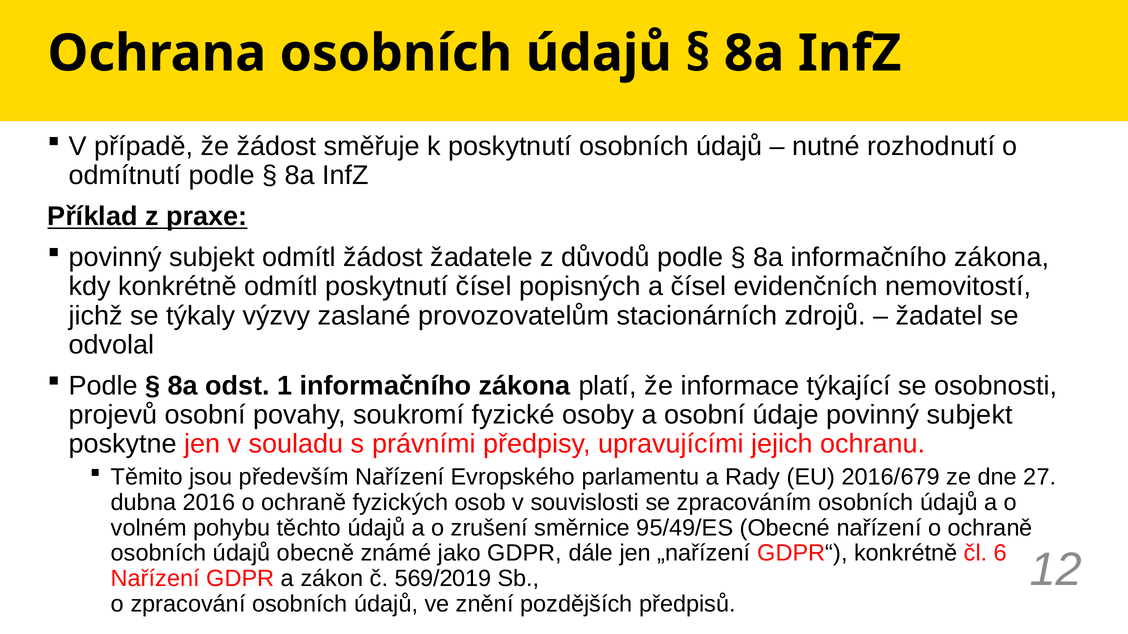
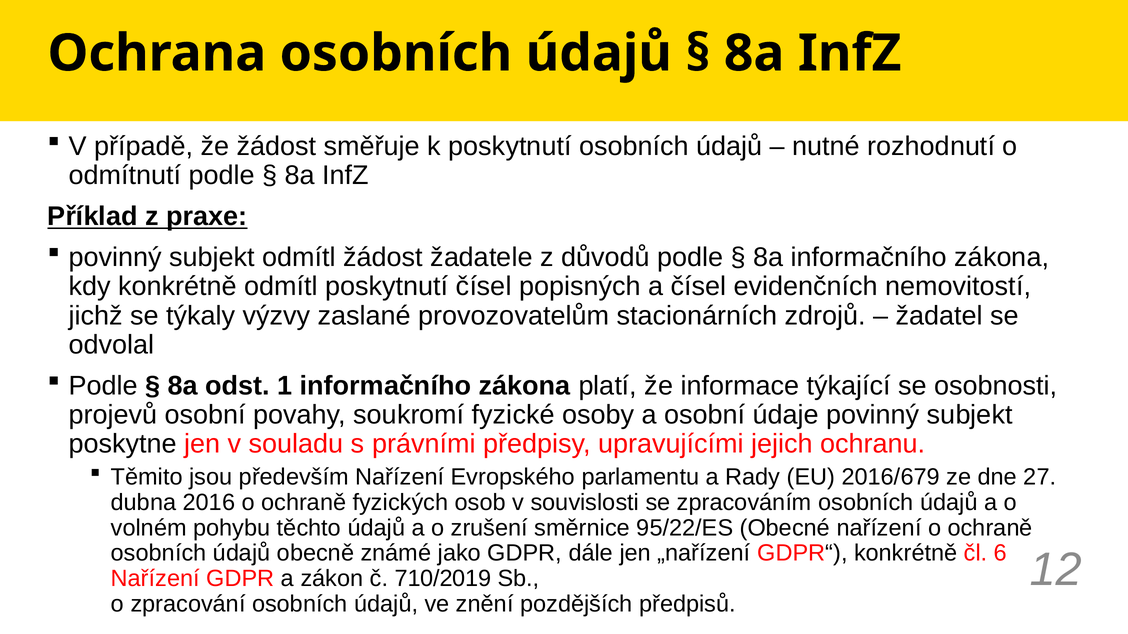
95/49/ES: 95/49/ES -> 95/22/ES
569/2019: 569/2019 -> 710/2019
